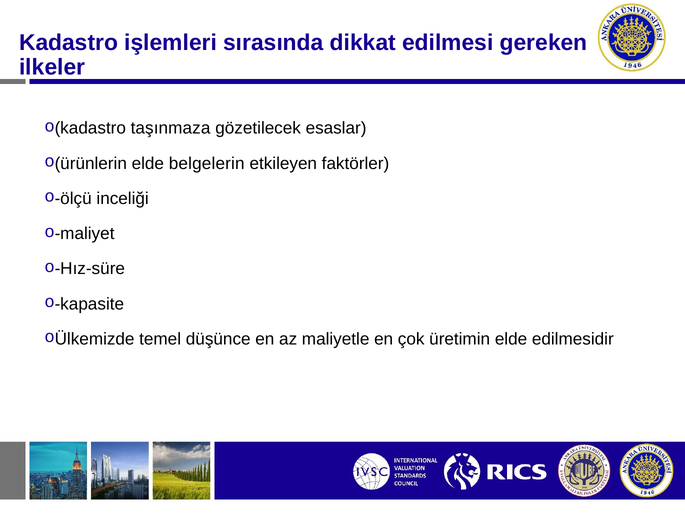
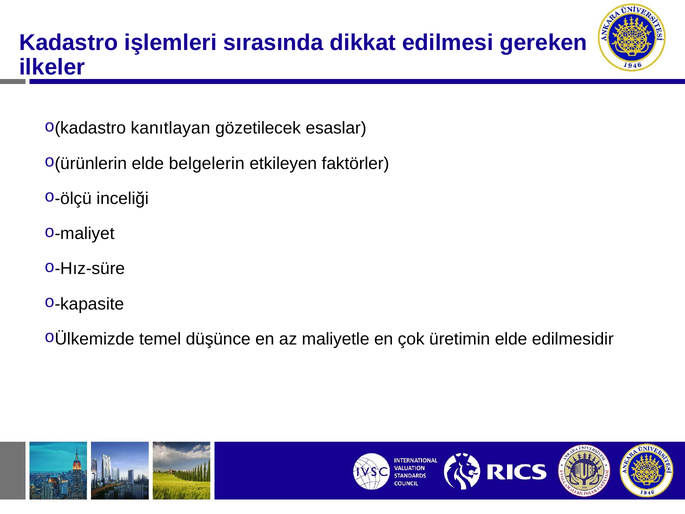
taşınmaza: taşınmaza -> kanıtlayan
